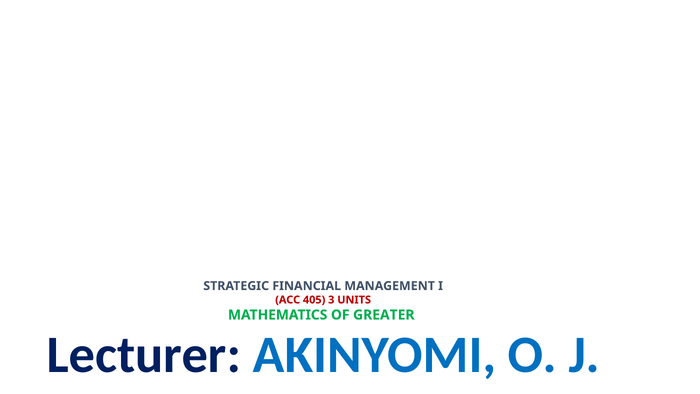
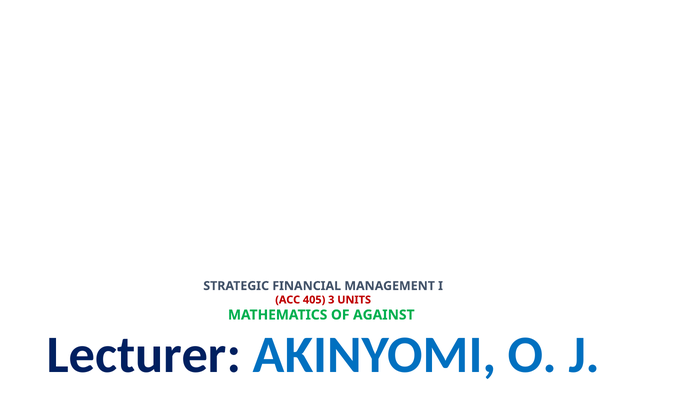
GREATER: GREATER -> AGAINST
